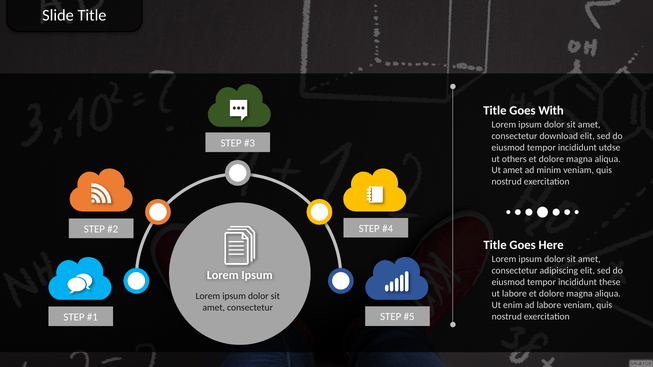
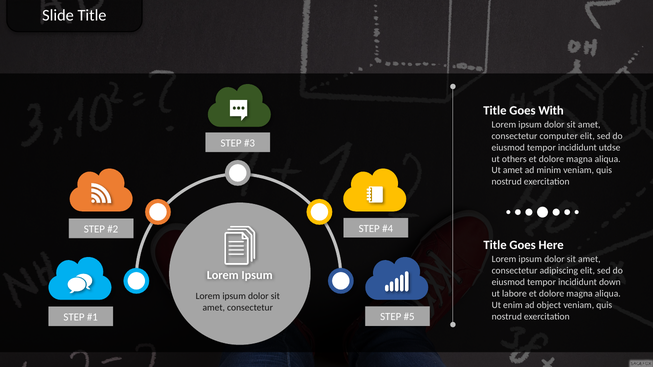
download: download -> computer
these: these -> down
ad labore: labore -> object
